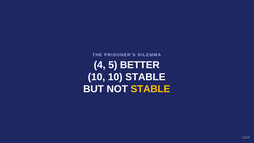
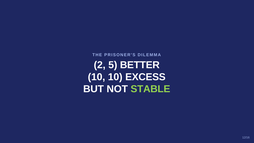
4: 4 -> 2
10 STABLE: STABLE -> EXCESS
STABLE at (150, 89) colour: yellow -> light green
